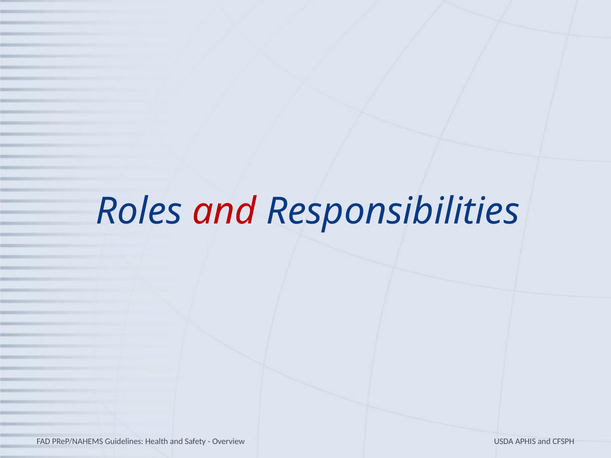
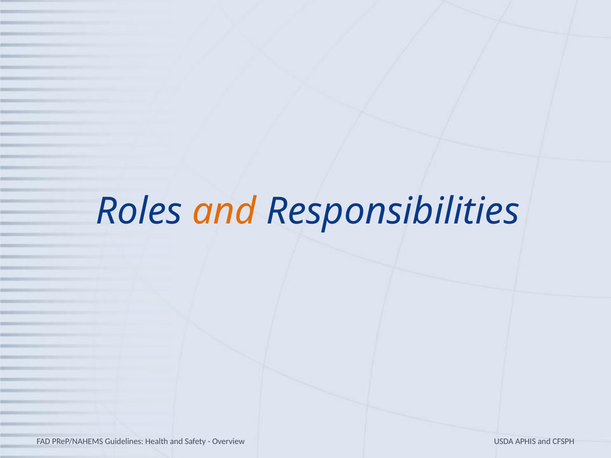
and at (224, 211) colour: red -> orange
